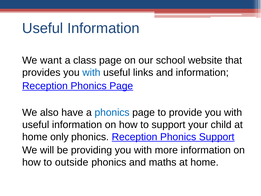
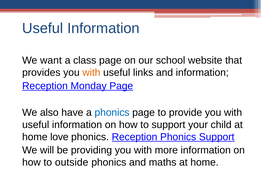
with at (91, 72) colour: blue -> orange
Phonics at (89, 86): Phonics -> Monday
only: only -> love
